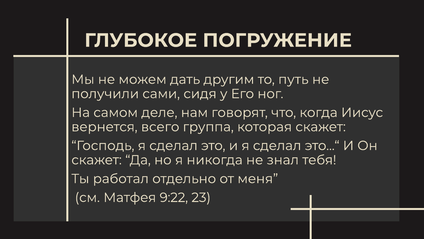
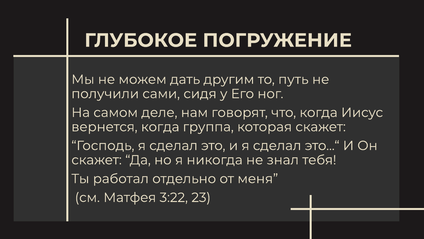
вернется всего: всего -> когда
9:22: 9:22 -> 3:22
